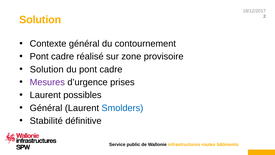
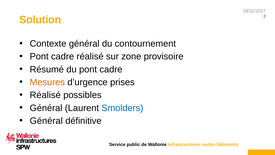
Solution at (47, 69): Solution -> Résumé
Mesures colour: purple -> orange
Laurent at (45, 95): Laurent -> Réalisé
Stabilité at (46, 121): Stabilité -> Général
